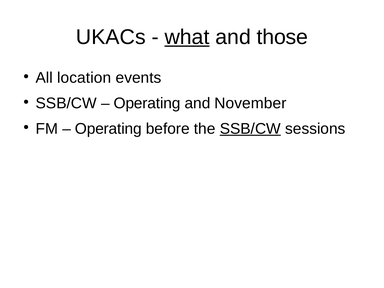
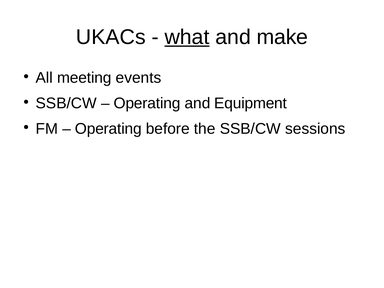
those: those -> make
location: location -> meeting
November: November -> Equipment
SSB/CW at (250, 129) underline: present -> none
